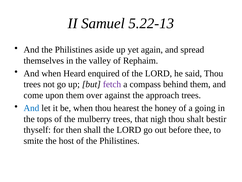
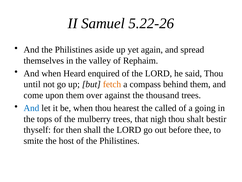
5.22-13: 5.22-13 -> 5.22-26
trees at (32, 84): trees -> until
fetch colour: purple -> orange
approach: approach -> thousand
honey: honey -> called
